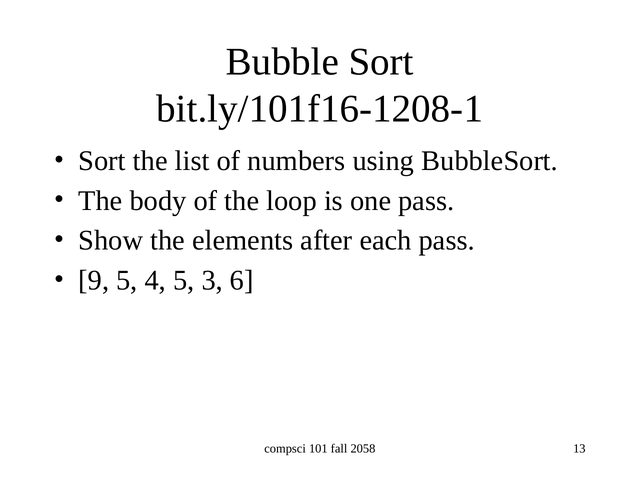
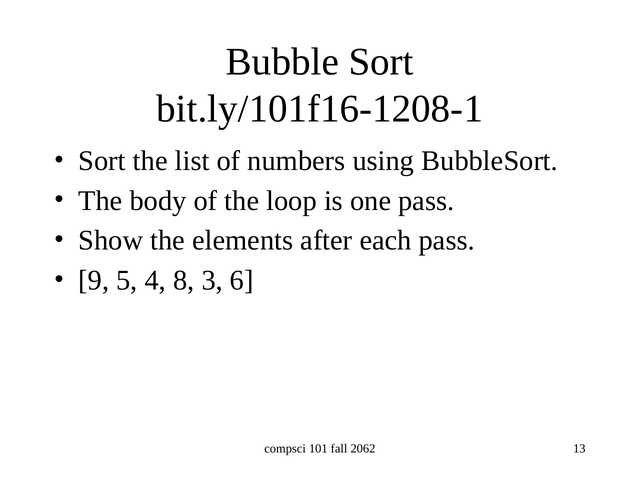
4 5: 5 -> 8
2058: 2058 -> 2062
